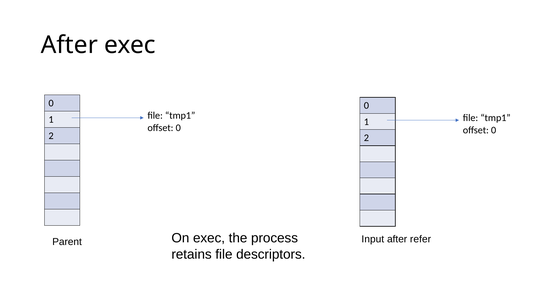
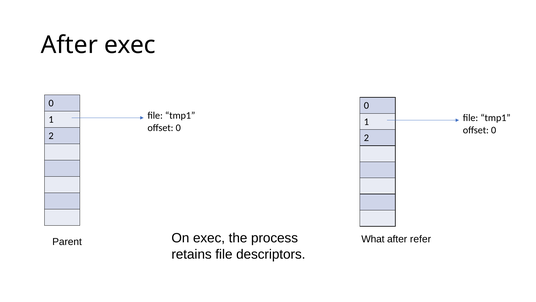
Input: Input -> What
